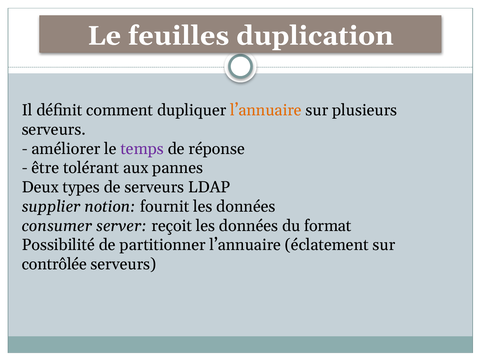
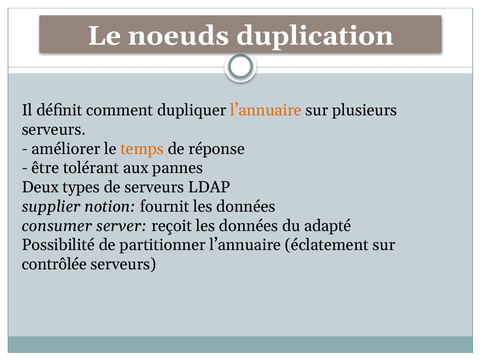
feuilles: feuilles -> noeuds
temps colour: purple -> orange
format: format -> adapté
